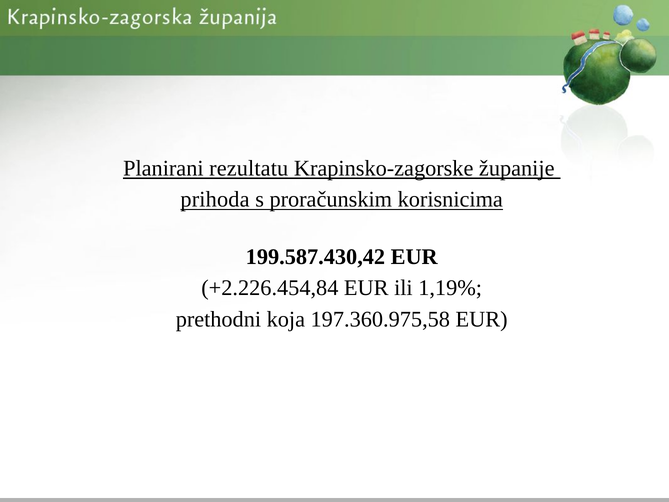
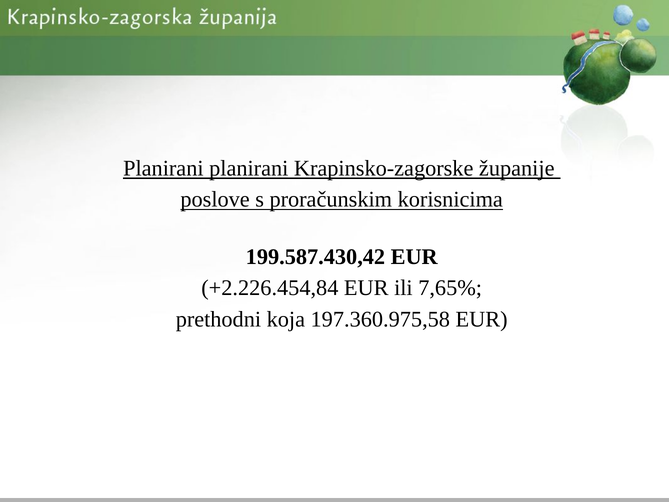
Planirani rezultatu: rezultatu -> planirani
prihoda: prihoda -> poslove
1,19%: 1,19% -> 7,65%
